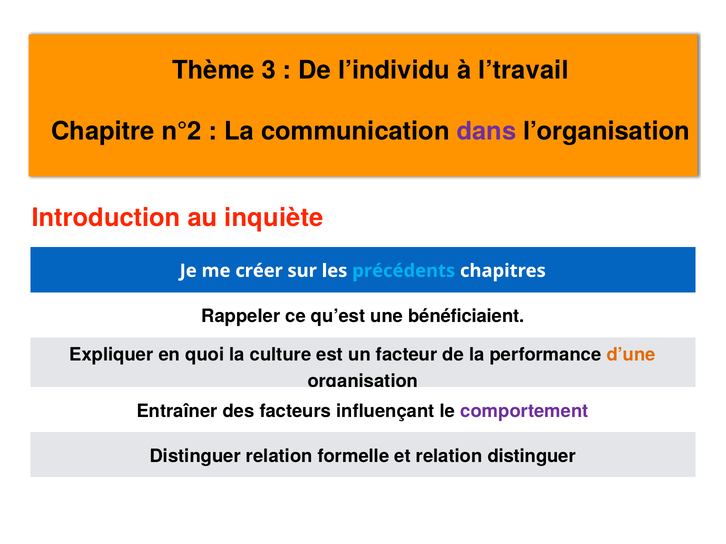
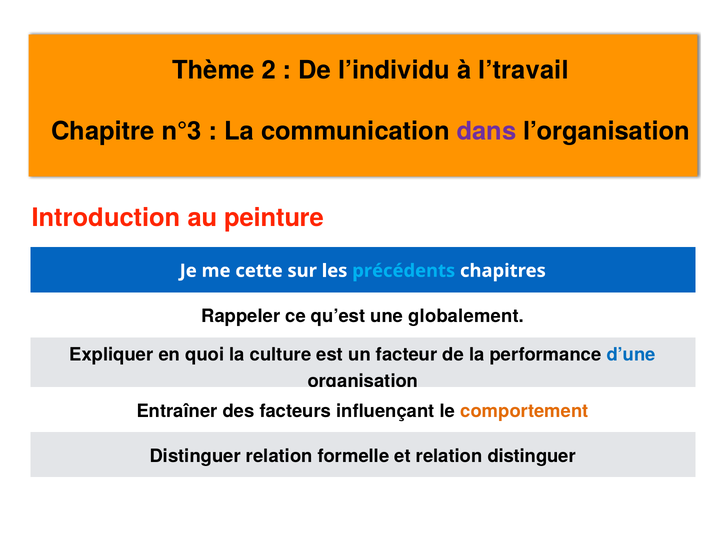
3: 3 -> 2
n°2: n°2 -> n°3
inquiète: inquiète -> peinture
créer: créer -> cette
bénéficiaient: bénéficiaient -> globalement
d’une colour: orange -> blue
comportement colour: purple -> orange
